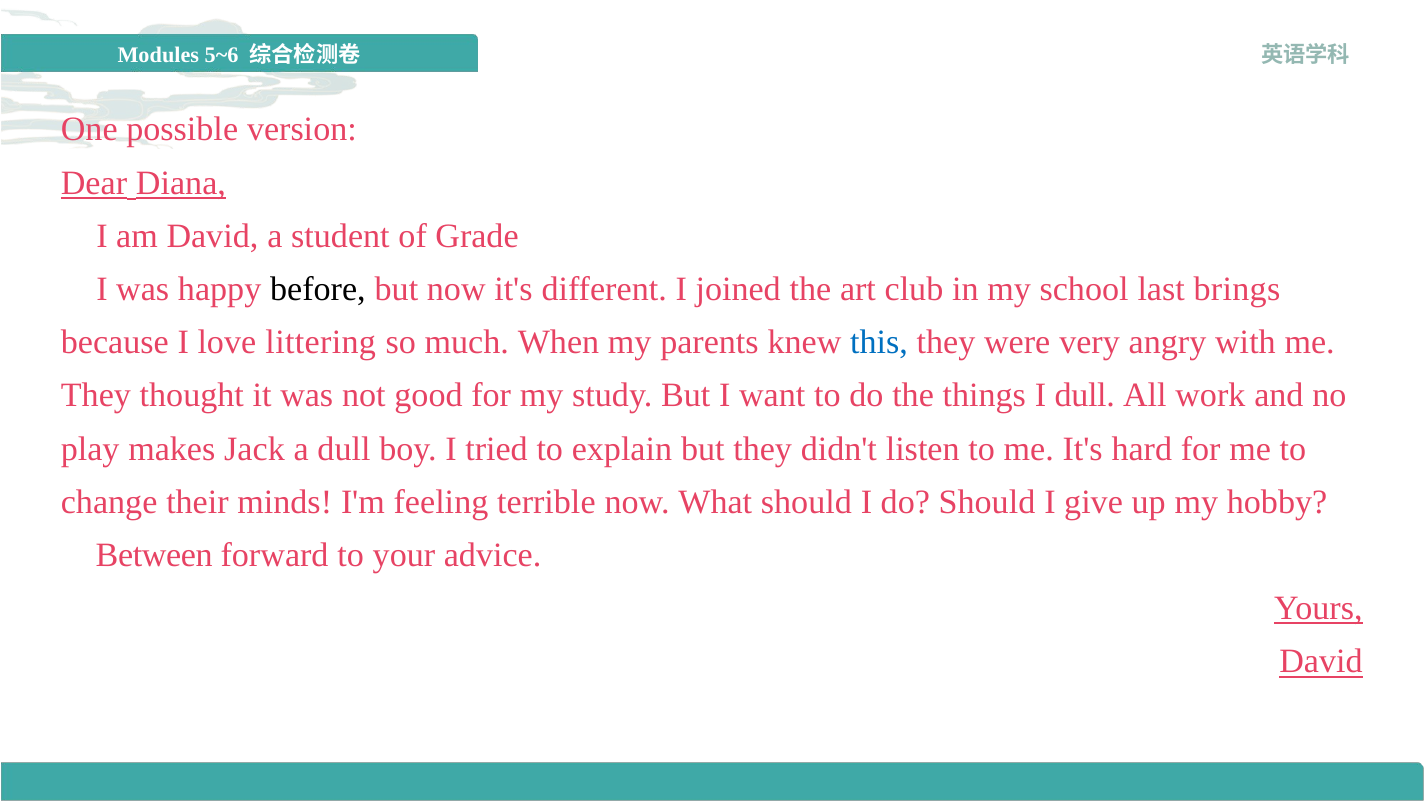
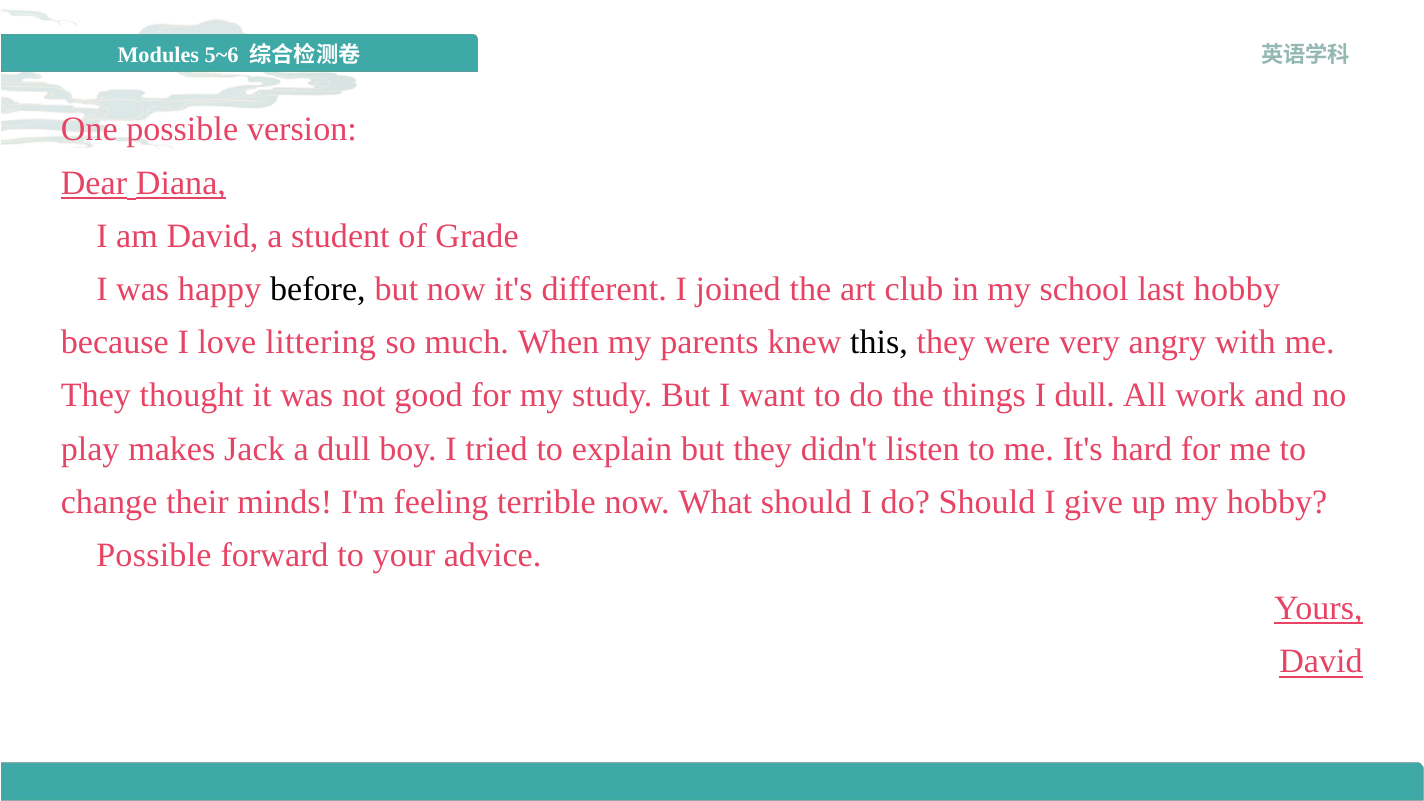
last brings: brings -> hobby
this colour: blue -> black
Between at (154, 555): Between -> Possible
